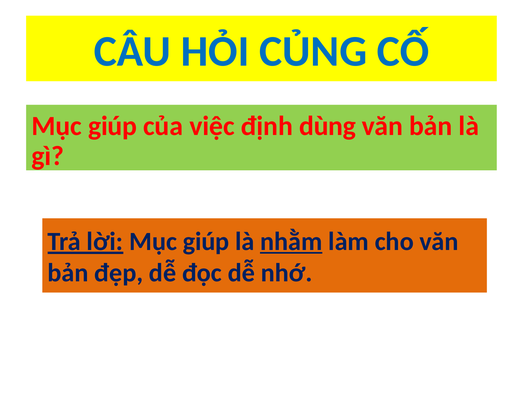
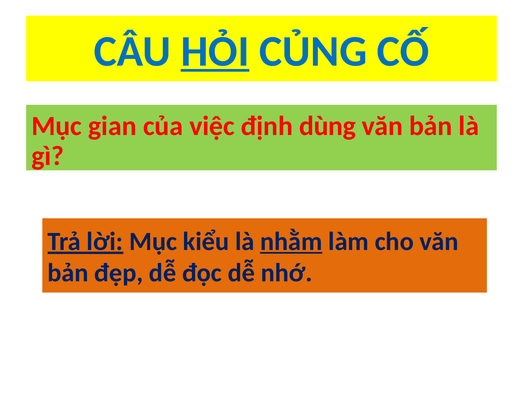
HỎI underline: none -> present
giúp at (113, 126): giúp -> gian
giúp at (206, 241): giúp -> kiểu
